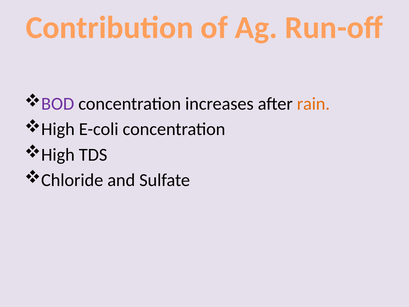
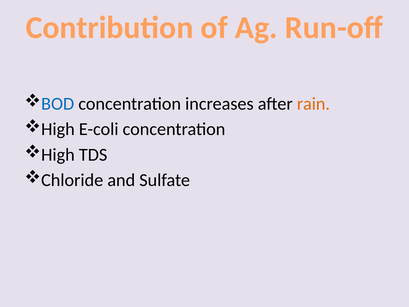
BOD colour: purple -> blue
